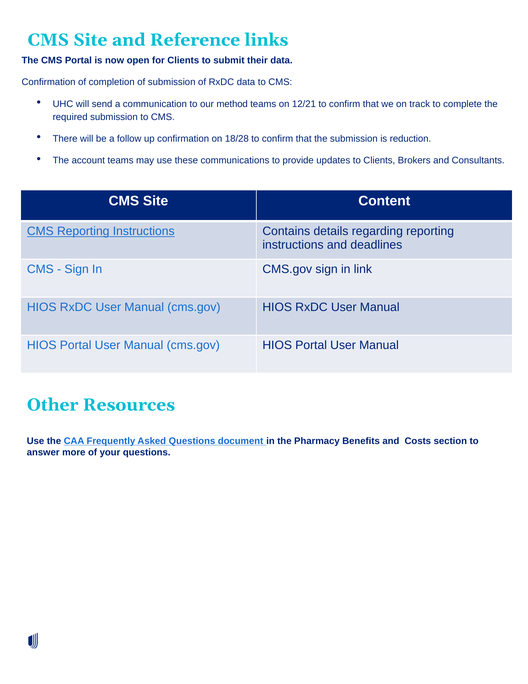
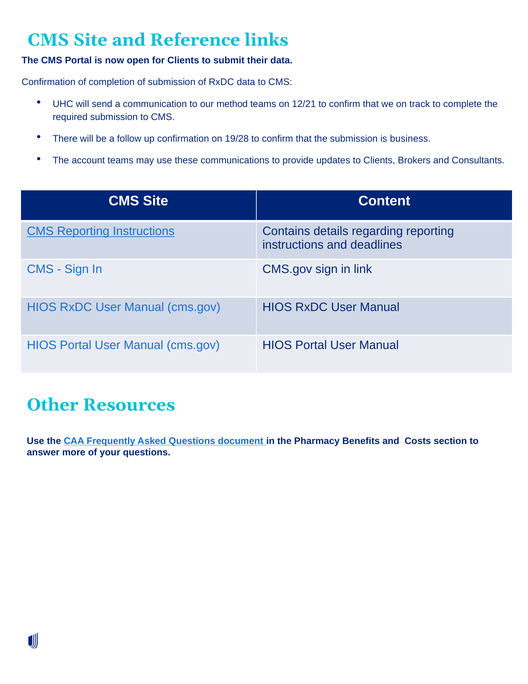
18/28: 18/28 -> 19/28
reduction: reduction -> business
